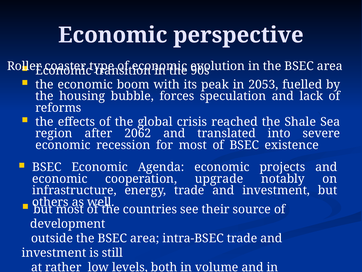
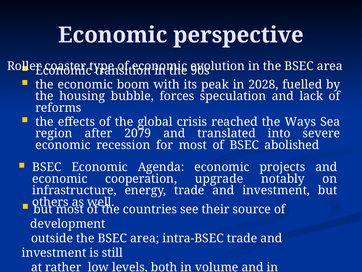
2053: 2053 -> 2028
Shale: Shale -> Ways
2062: 2062 -> 2079
existence: existence -> abolished
